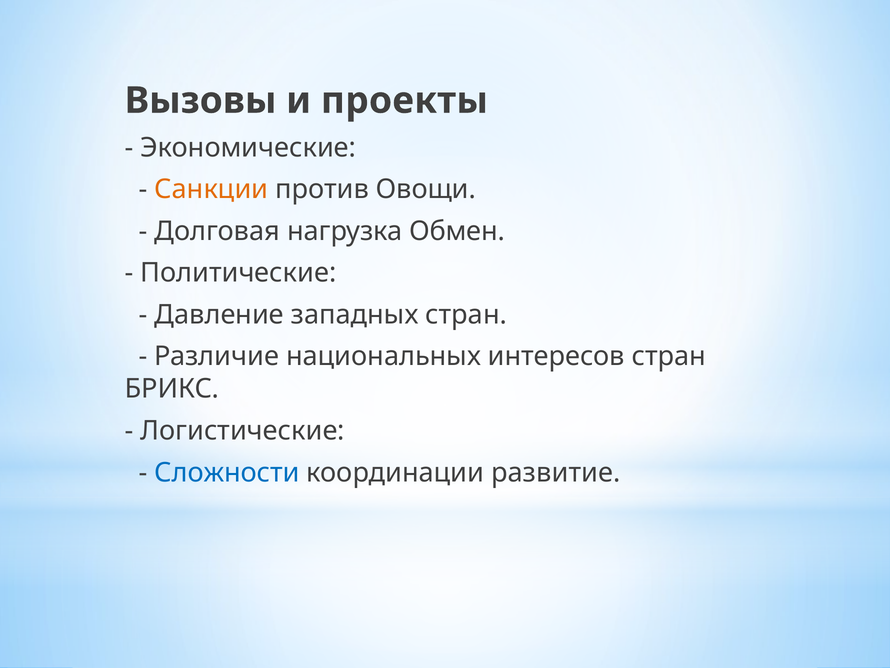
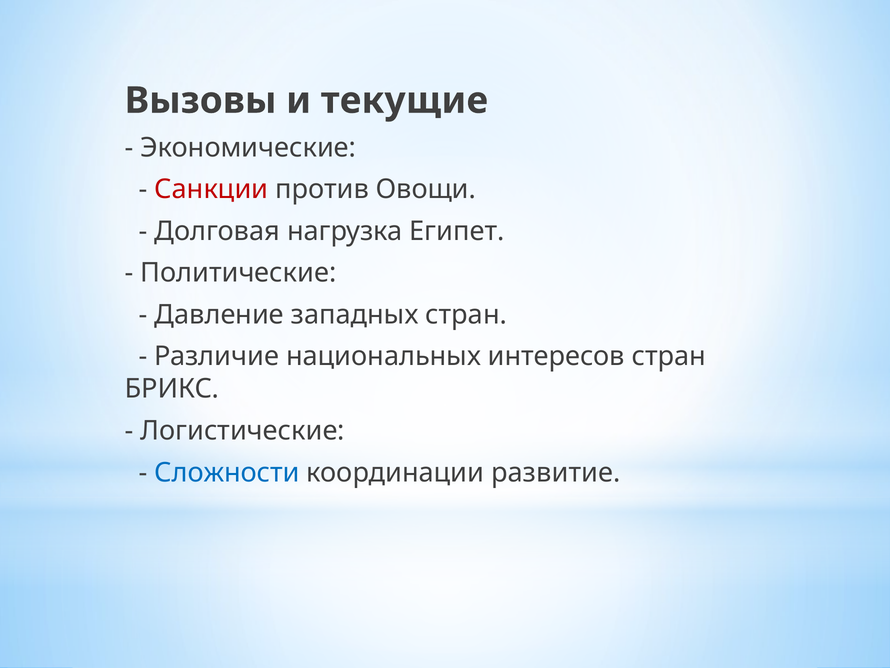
проекты: проекты -> текущие
Санкции colour: orange -> red
Обмен: Обмен -> Египет
